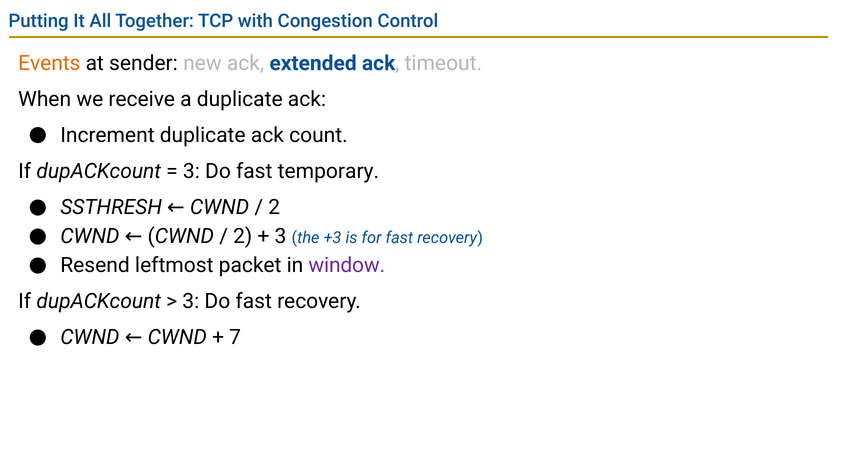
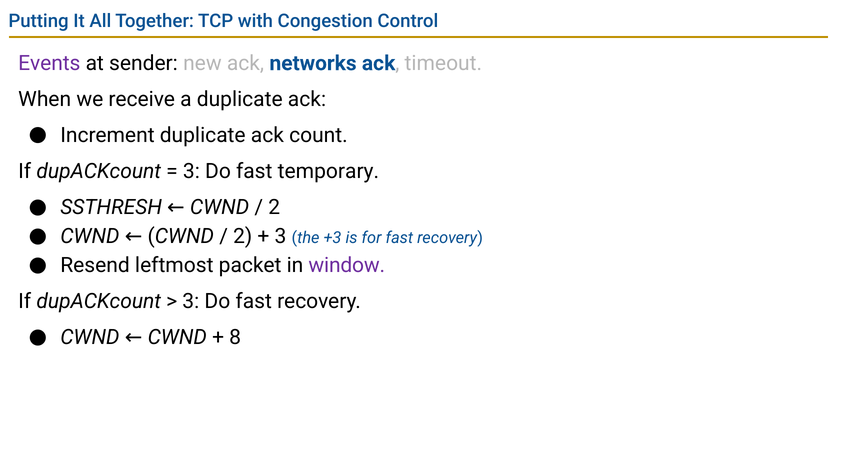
Events colour: orange -> purple
extended: extended -> networks
7: 7 -> 8
